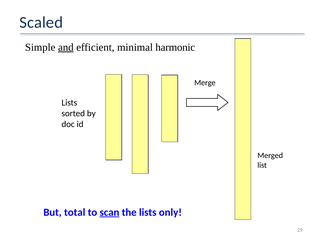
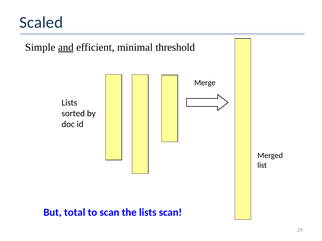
harmonic: harmonic -> threshold
scan at (109, 213) underline: present -> none
lists only: only -> scan
